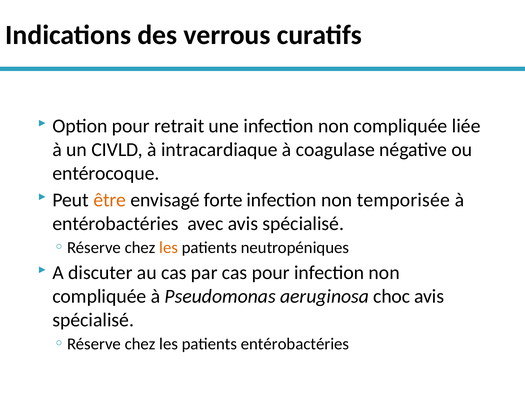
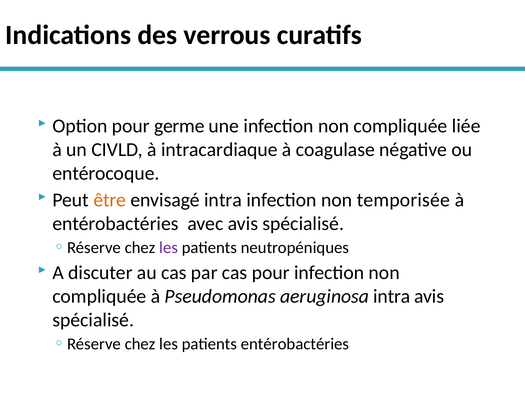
retrait: retrait -> germe
envisagé forte: forte -> intra
les at (169, 247) colour: orange -> purple
aeruginosa choc: choc -> intra
